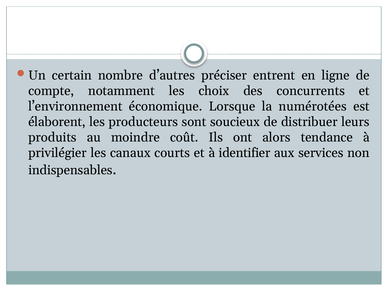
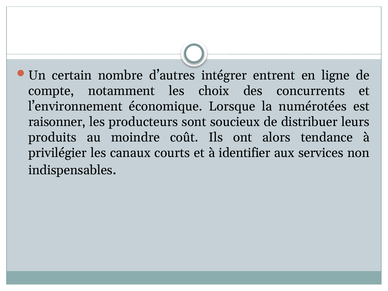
préciser: préciser -> intégrer
élaborent: élaborent -> raisonner
